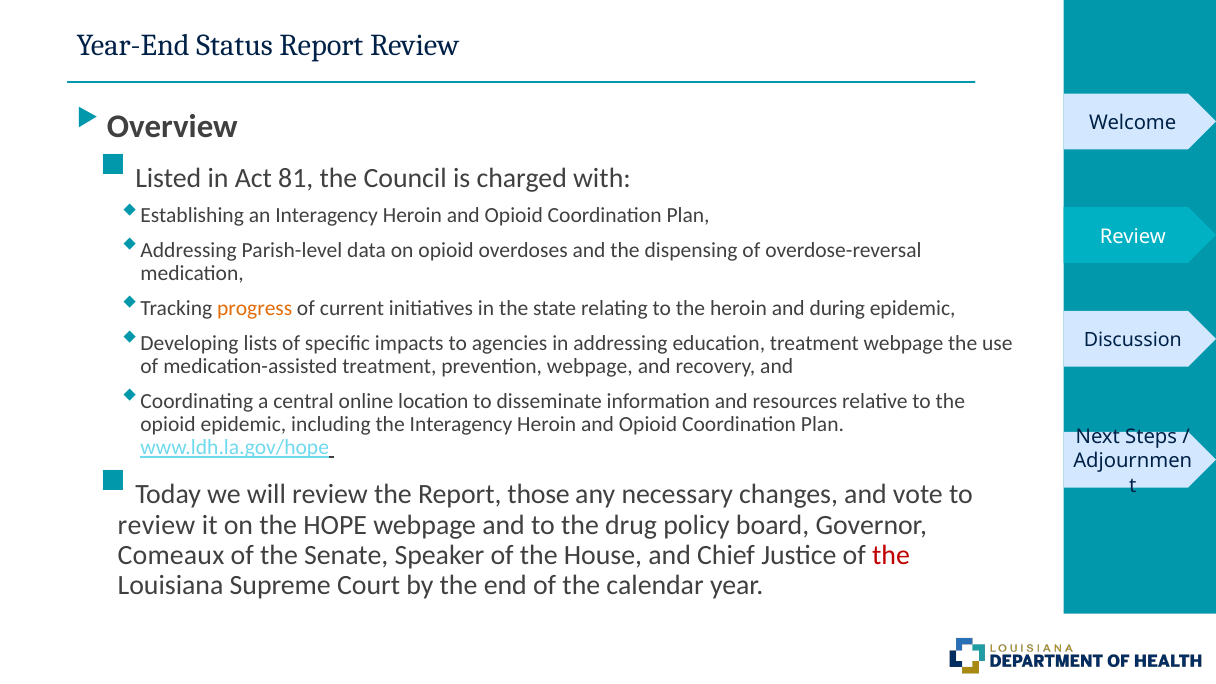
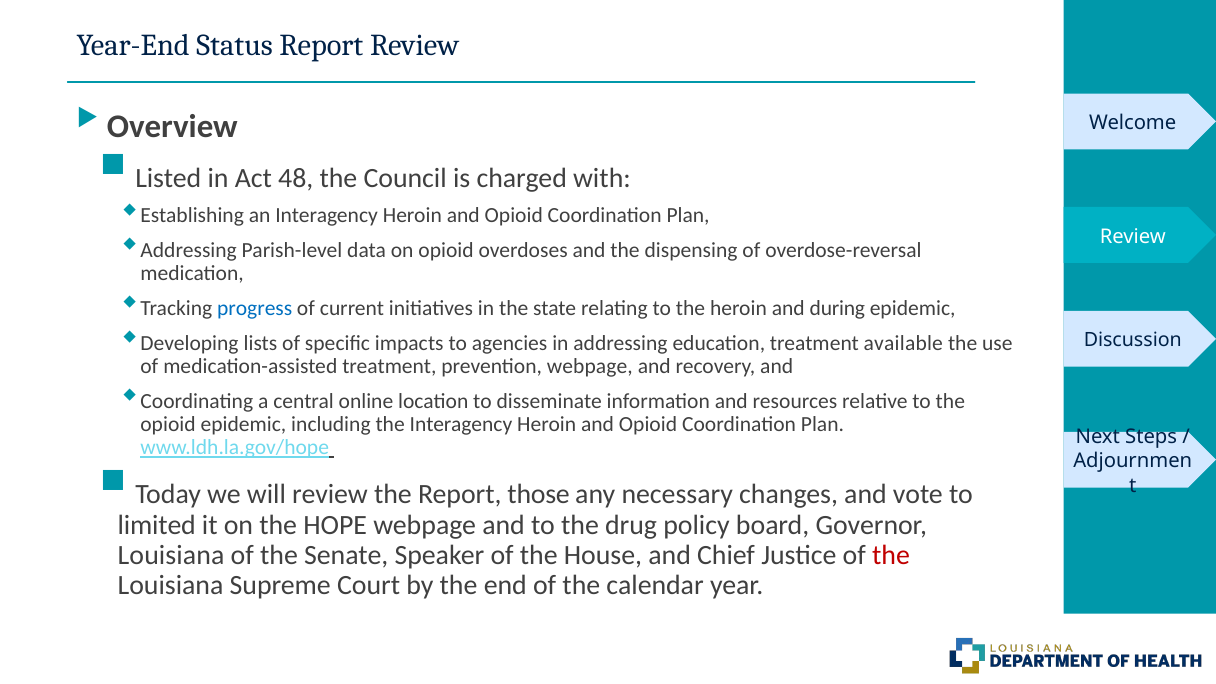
81: 81 -> 48
progress colour: orange -> blue
treatment webpage: webpage -> available
review at (157, 525): review -> limited
Comeaux at (171, 555): Comeaux -> Louisiana
